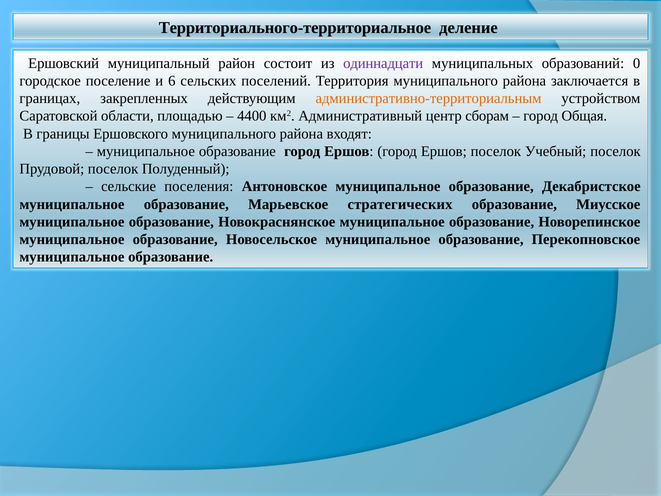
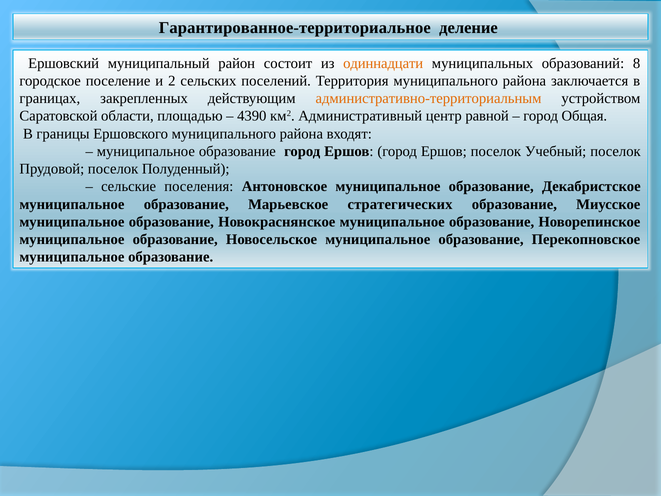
Территориального-территориальное: Территориального-территориальное -> Гарантированное-территориальное
одиннадцати colour: purple -> orange
0: 0 -> 8
6: 6 -> 2
4400: 4400 -> 4390
сборам: сборам -> равной
